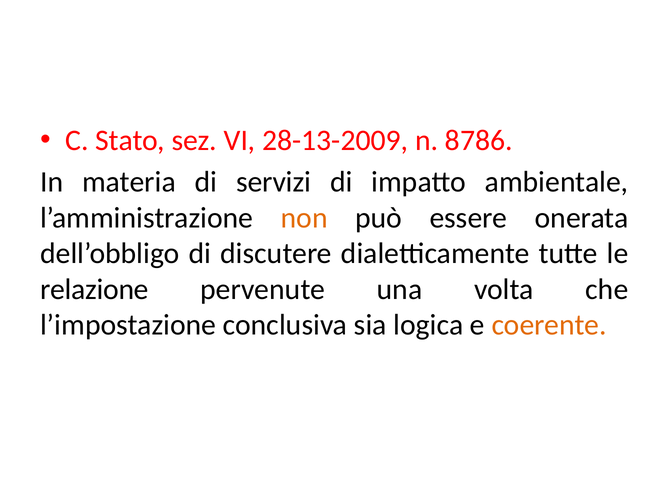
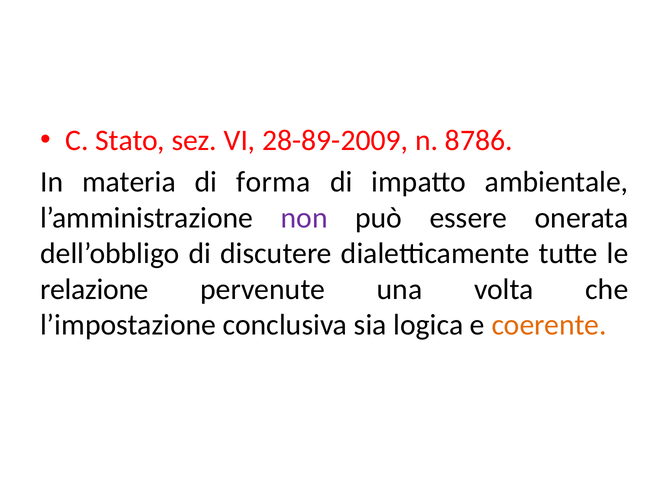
28-13-2009: 28-13-2009 -> 28-89-2009
servizi: servizi -> forma
non colour: orange -> purple
